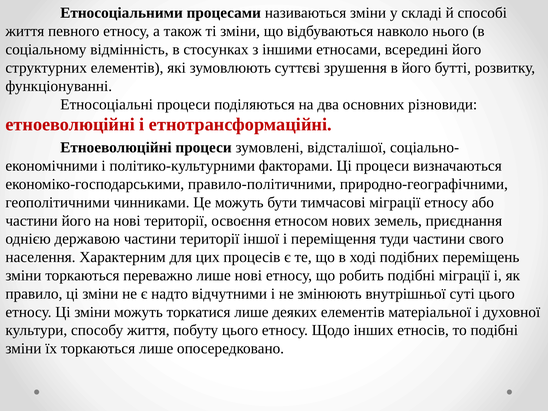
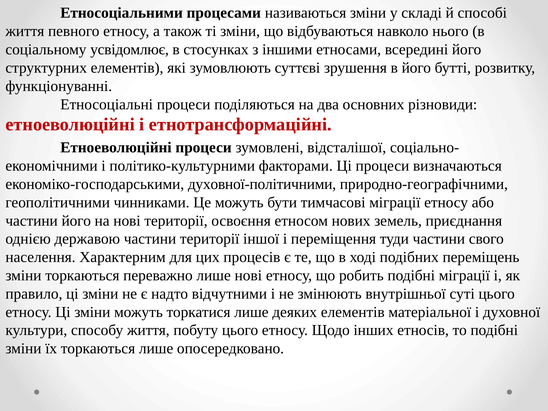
відмінність: відмінність -> усвідомлює
правило-політичними: правило-політичними -> духовної-політичними
